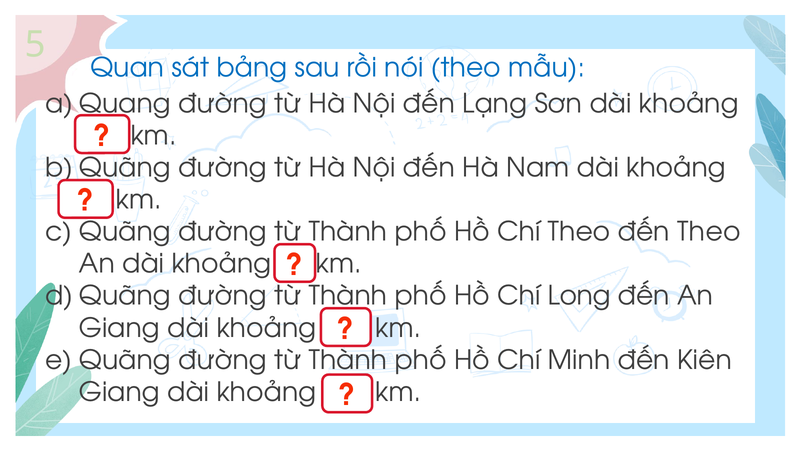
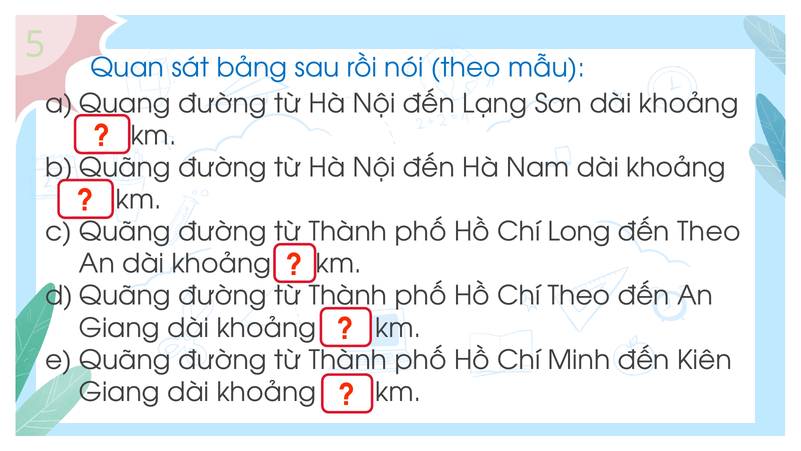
Chí Theo: Theo -> Long
Chí Long: Long -> Theo
